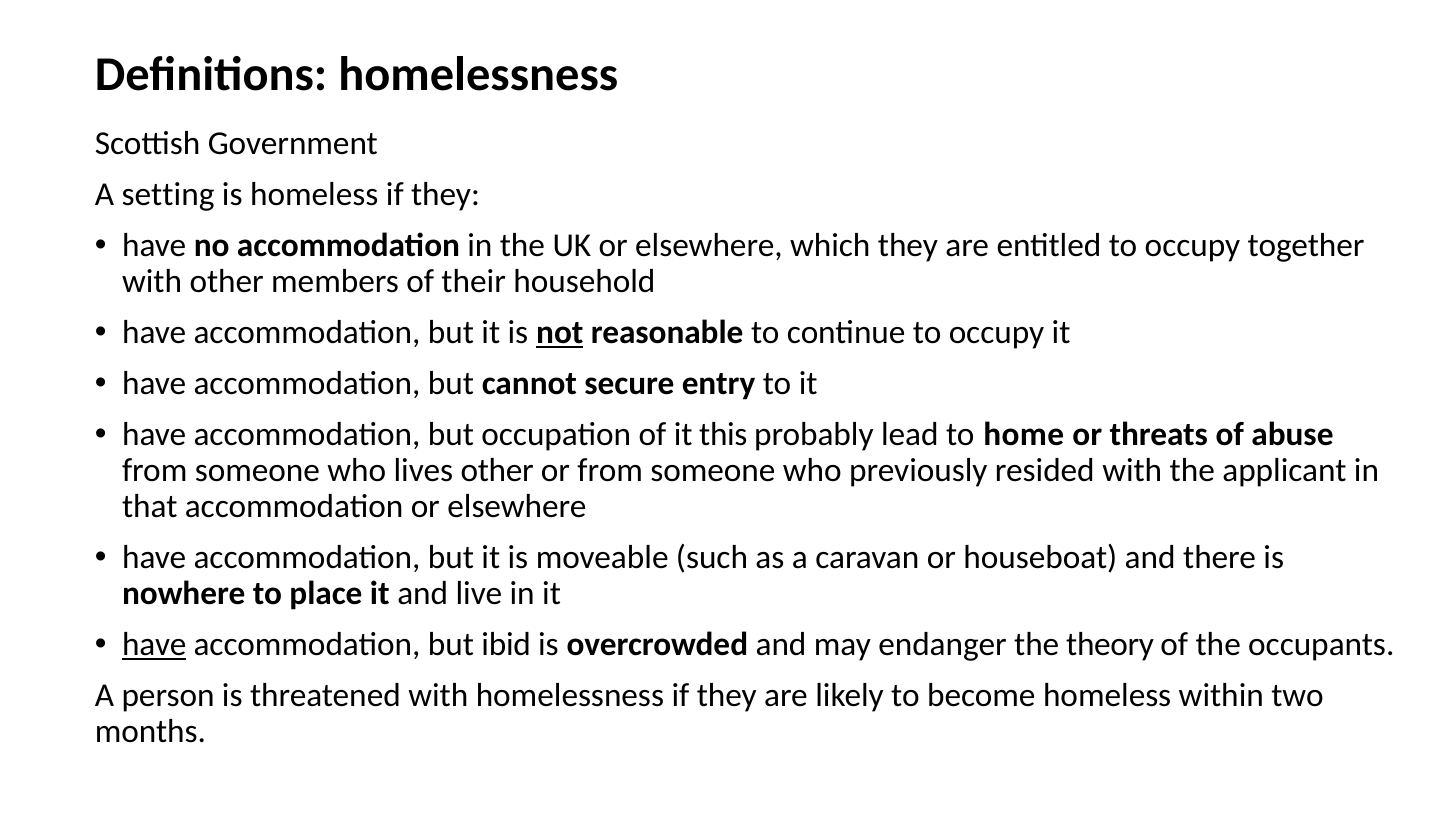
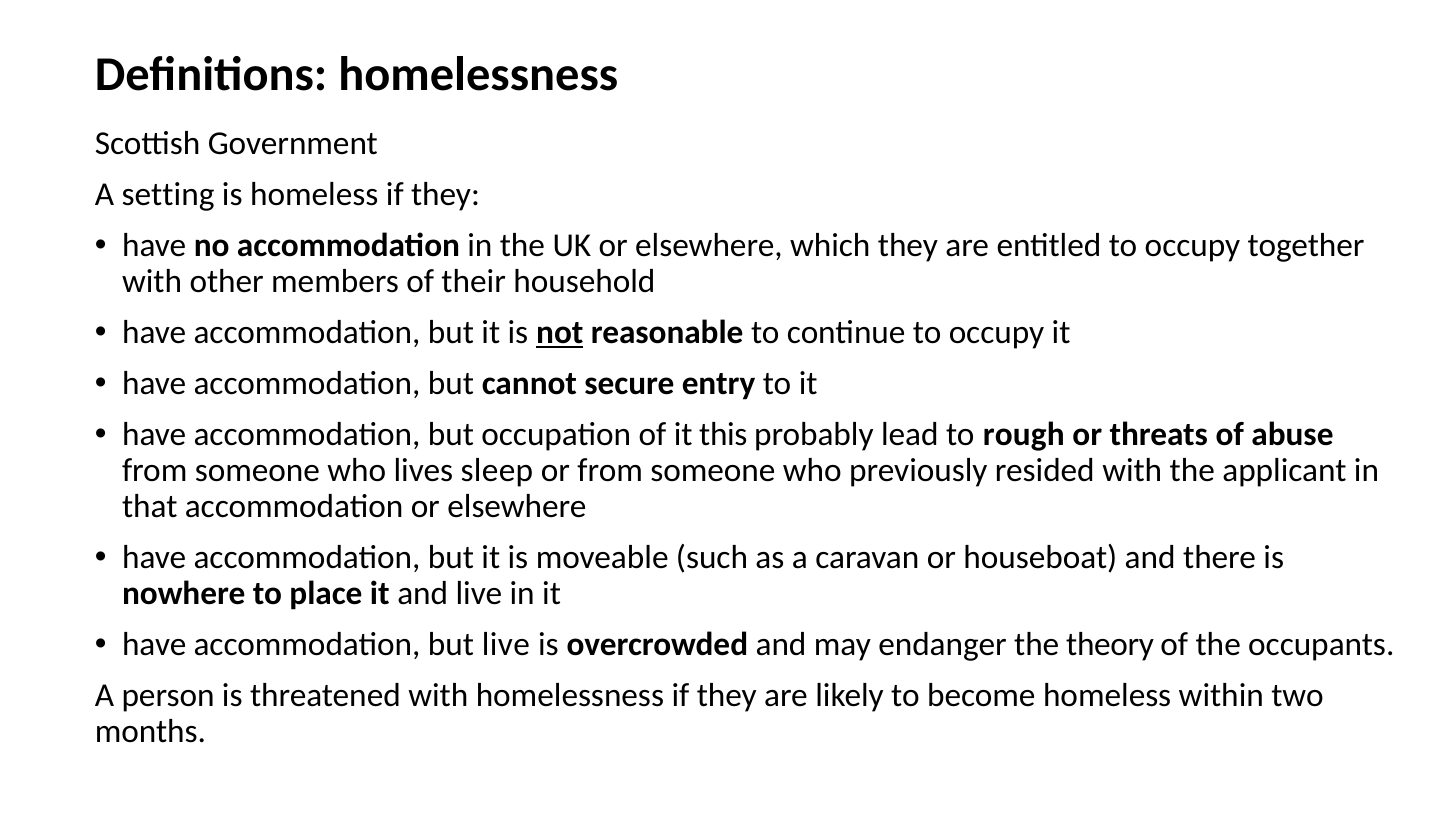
home: home -> rough
lives other: other -> sleep
have at (154, 645) underline: present -> none
but ibid: ibid -> live
